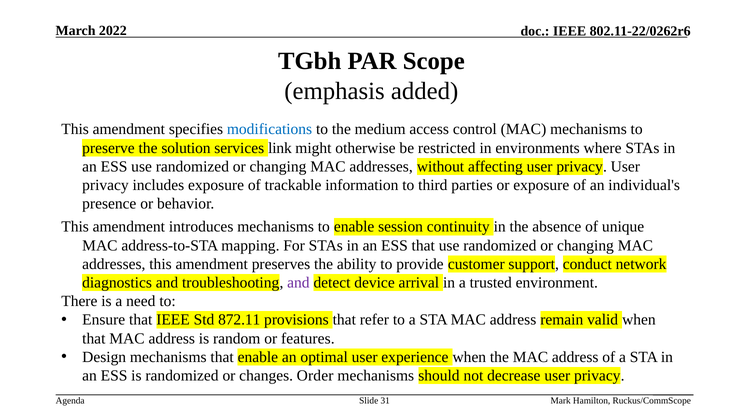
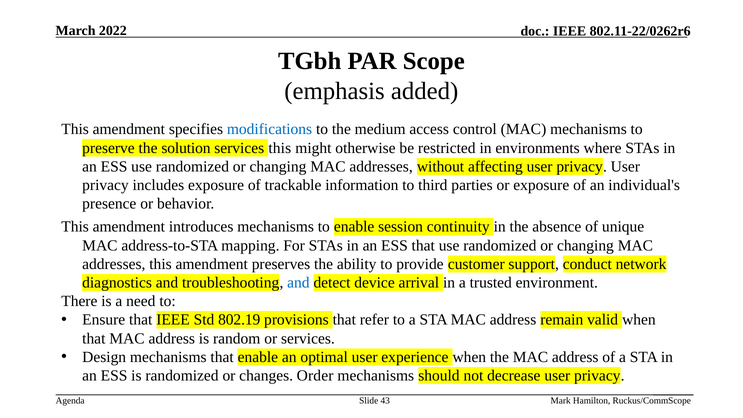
services link: link -> this
and at (298, 283) colour: purple -> blue
872.11: 872.11 -> 802.19
or features: features -> services
31: 31 -> 43
